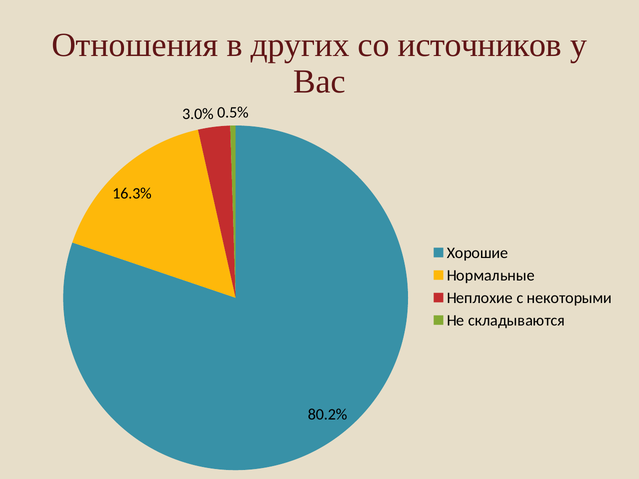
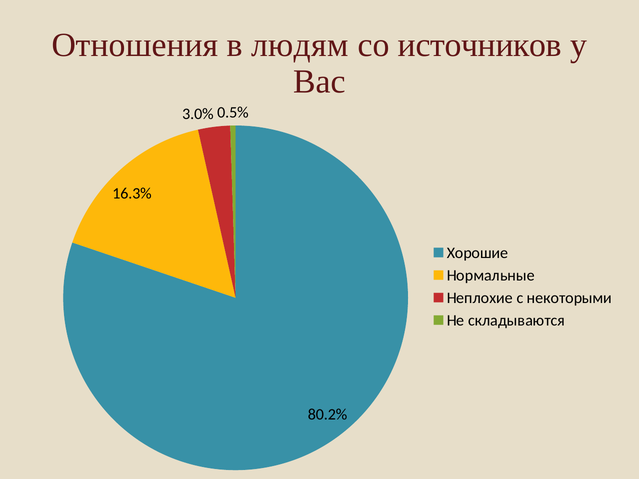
других: других -> людям
